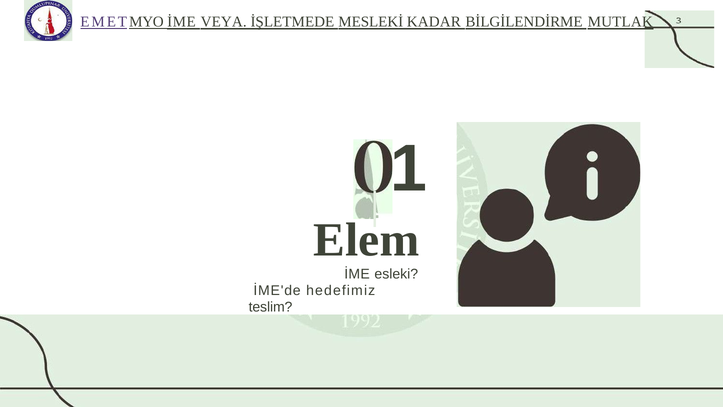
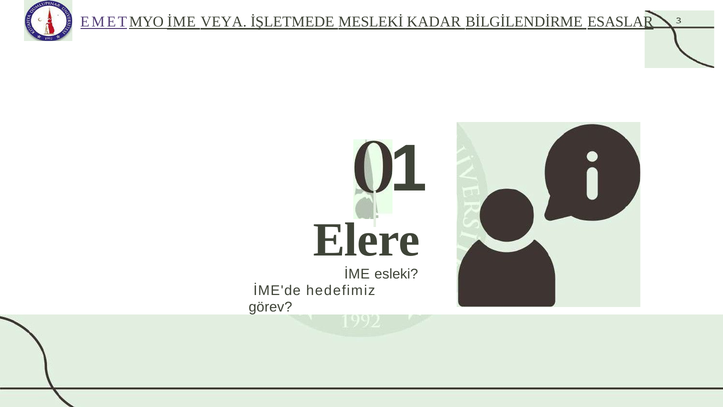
MUTLAK: MUTLAK -> ESASLAR
Elem: Elem -> Elere
teslim: teslim -> görev
